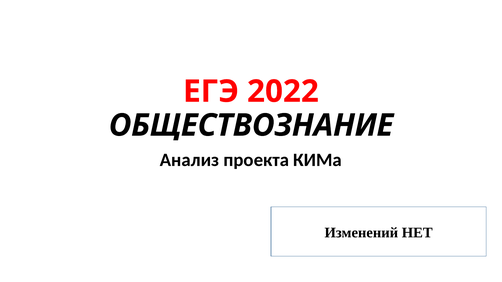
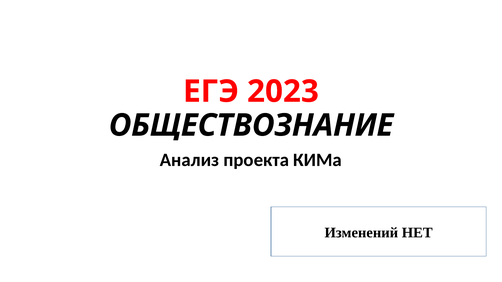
2022: 2022 -> 2023
